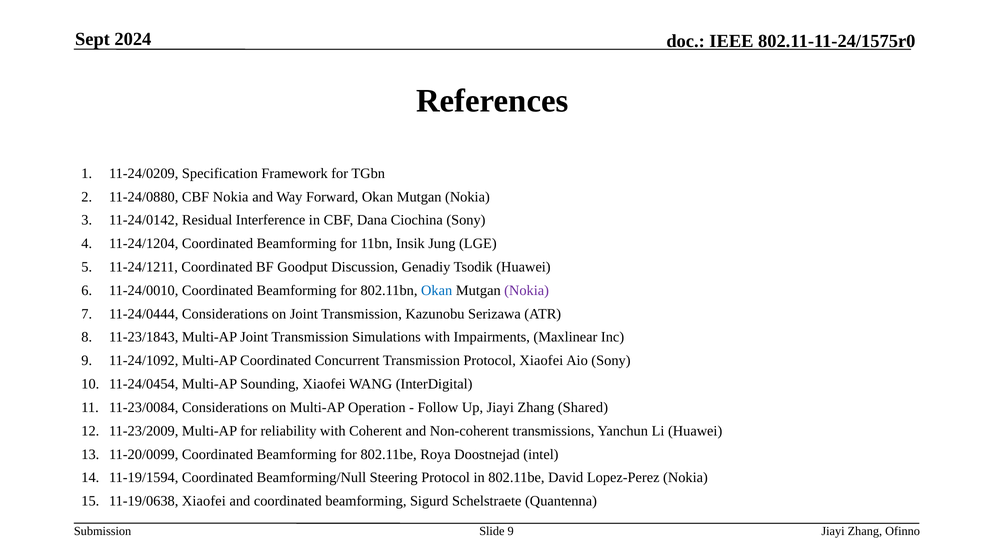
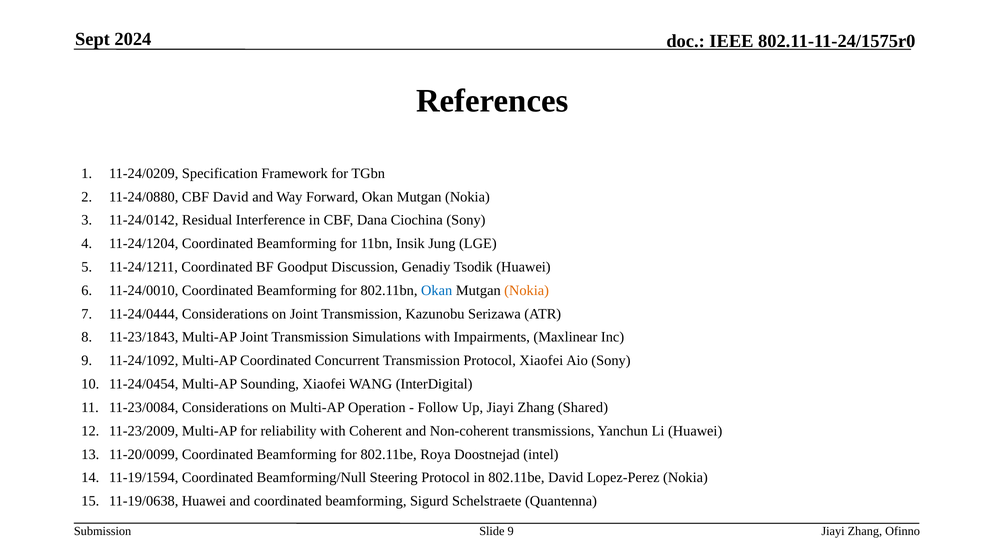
CBF Nokia: Nokia -> David
Nokia at (527, 290) colour: purple -> orange
11-19/0638 Xiaofei: Xiaofei -> Huawei
